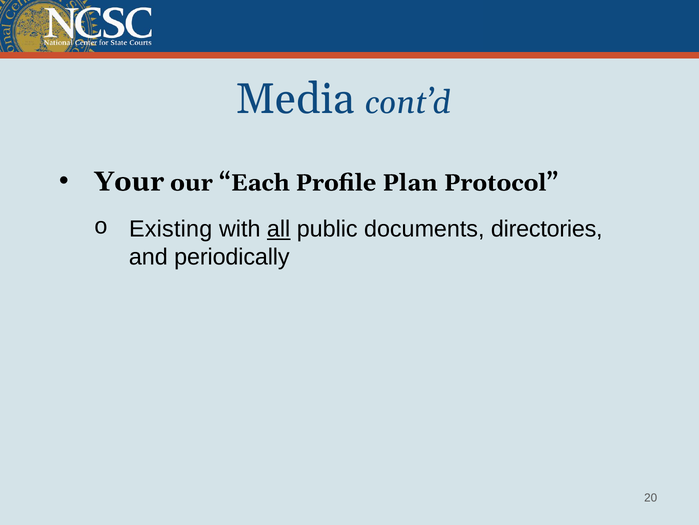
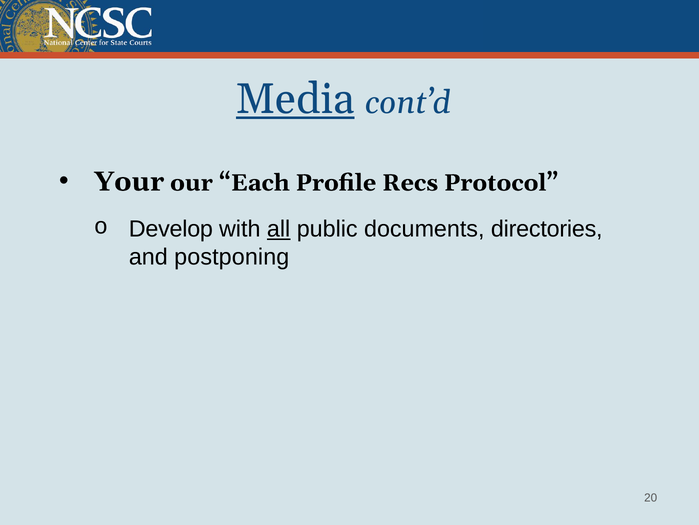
Media underline: none -> present
Plan: Plan -> Recs
Existing: Existing -> Develop
periodically: periodically -> postponing
